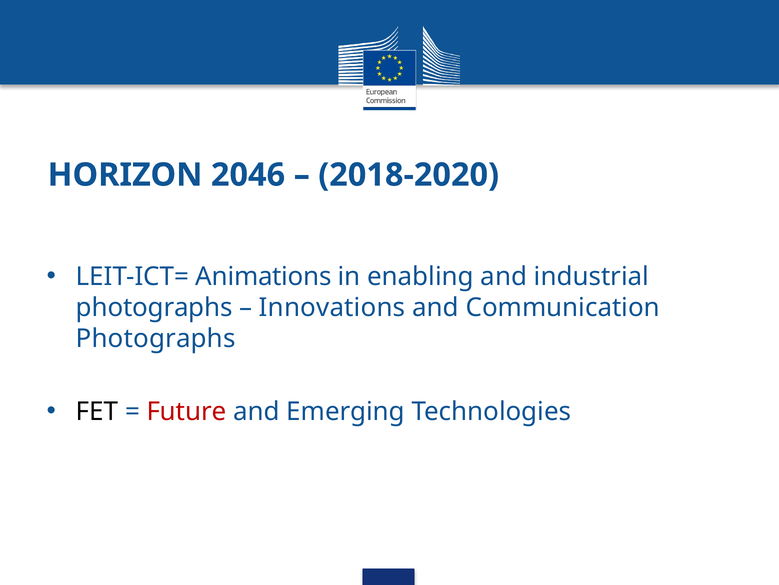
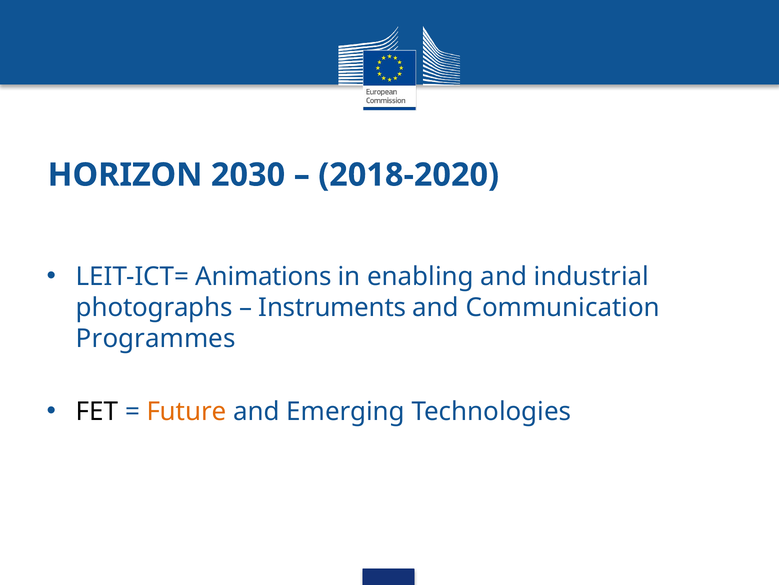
2046: 2046 -> 2030
Innovations: Innovations -> Instruments
Photographs at (156, 338): Photographs -> Programmes
Future colour: red -> orange
